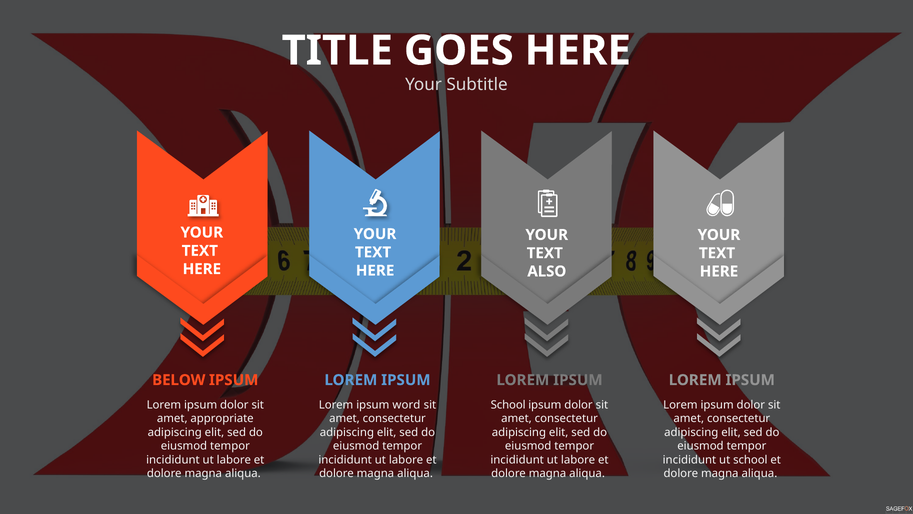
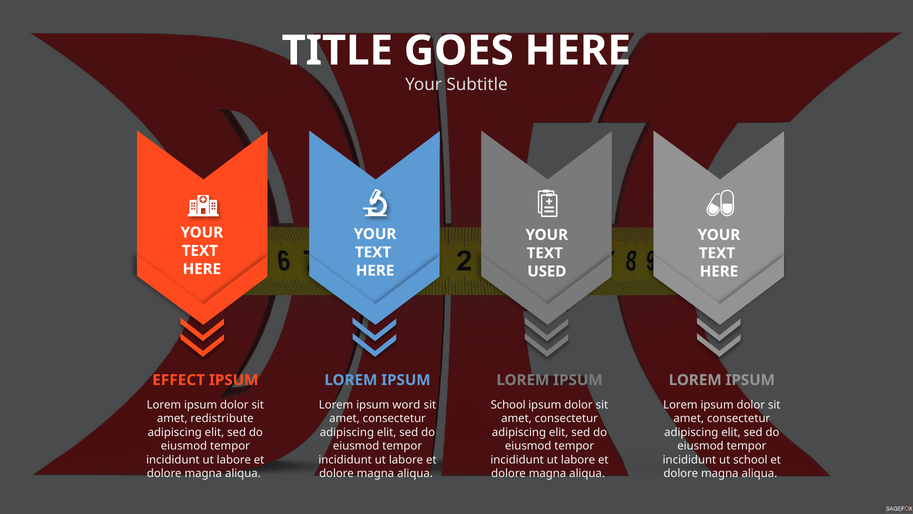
ALSO: ALSO -> USED
BELOW: BELOW -> EFFECT
appropriate: appropriate -> redistribute
